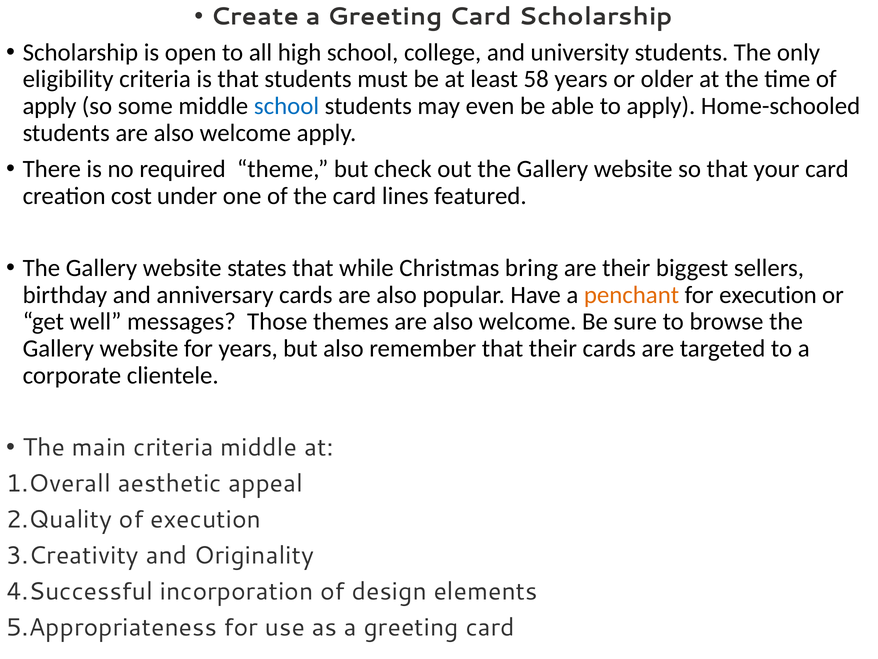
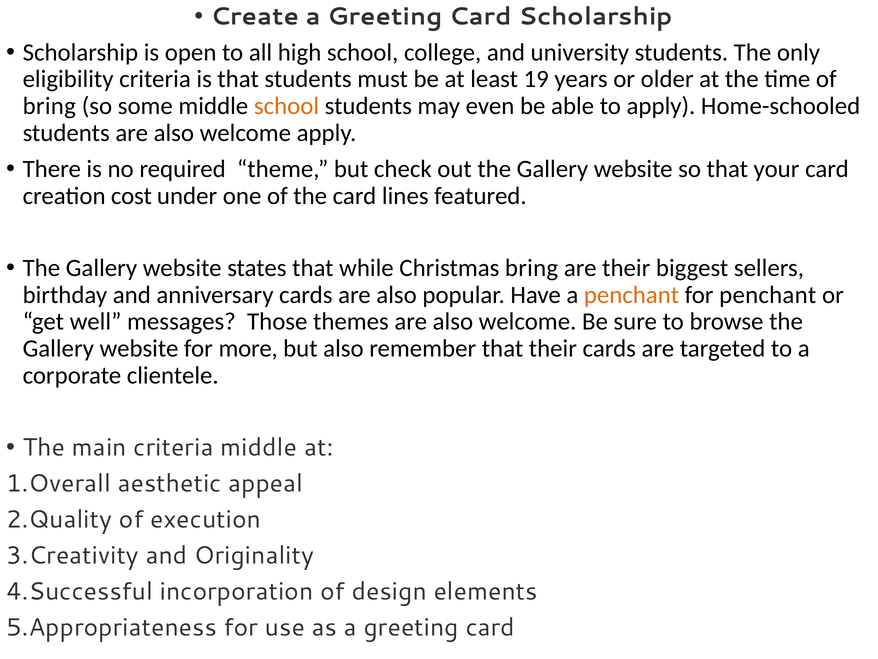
58: 58 -> 19
apply at (49, 106): apply -> bring
school at (287, 106) colour: blue -> orange
for execution: execution -> penchant
for years: years -> more
